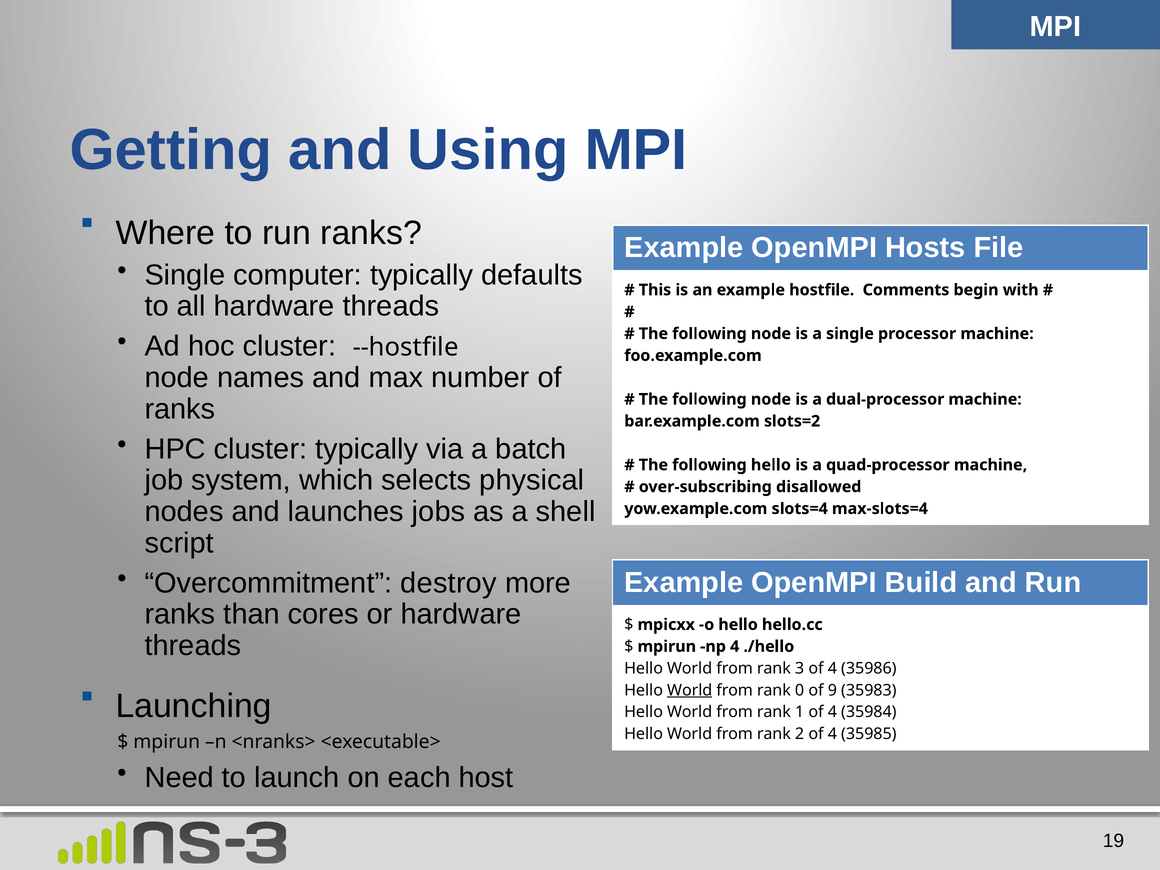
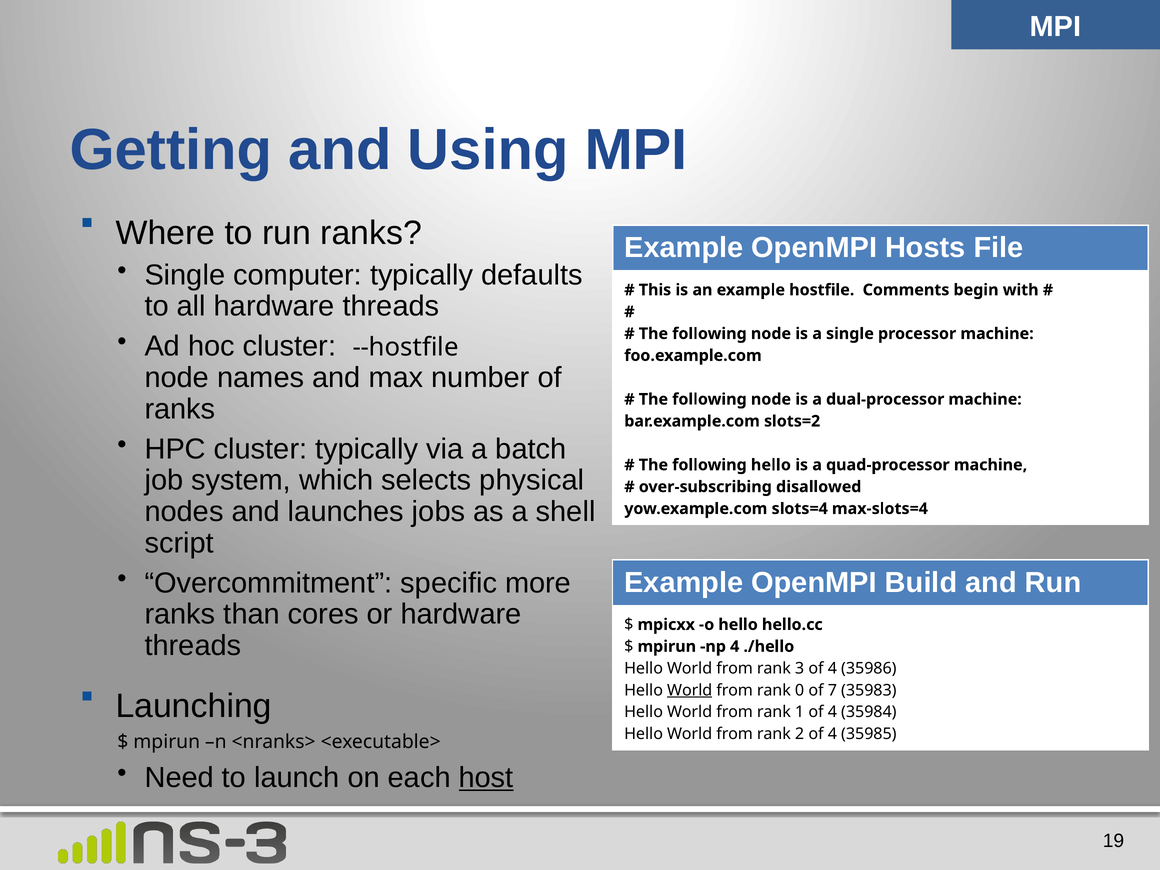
destroy: destroy -> specific
9: 9 -> 7
host underline: none -> present
